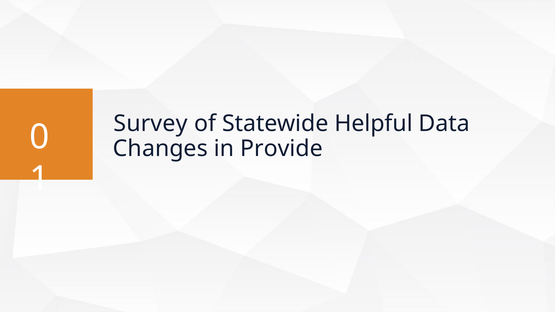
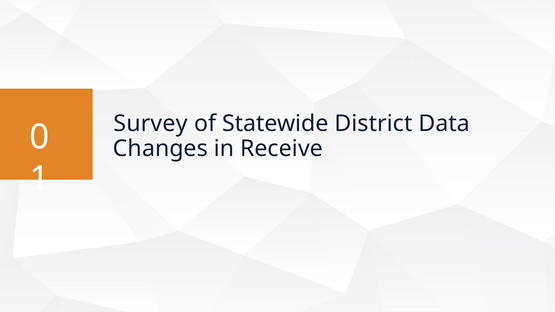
Helpful: Helpful -> District
Provide: Provide -> Receive
